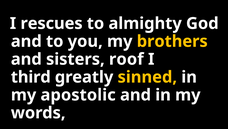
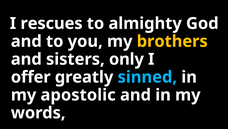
roof: roof -> only
third: third -> offer
sinned colour: yellow -> light blue
